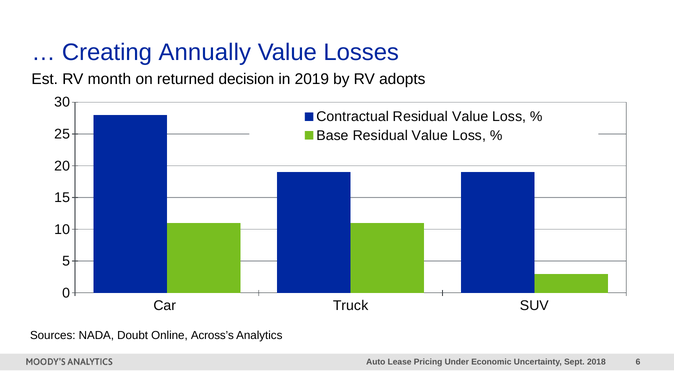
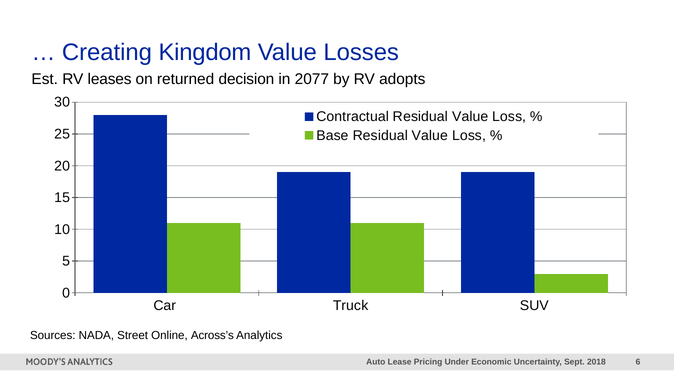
Annually: Annually -> Kingdom
month: month -> leases
2019: 2019 -> 2077
Doubt: Doubt -> Street
